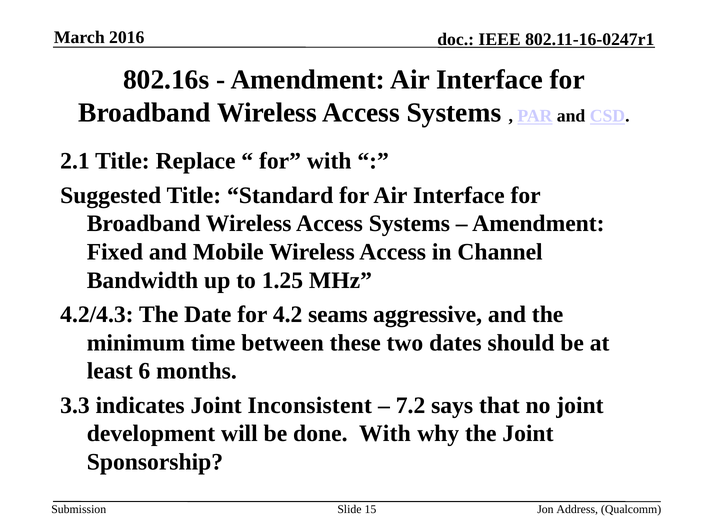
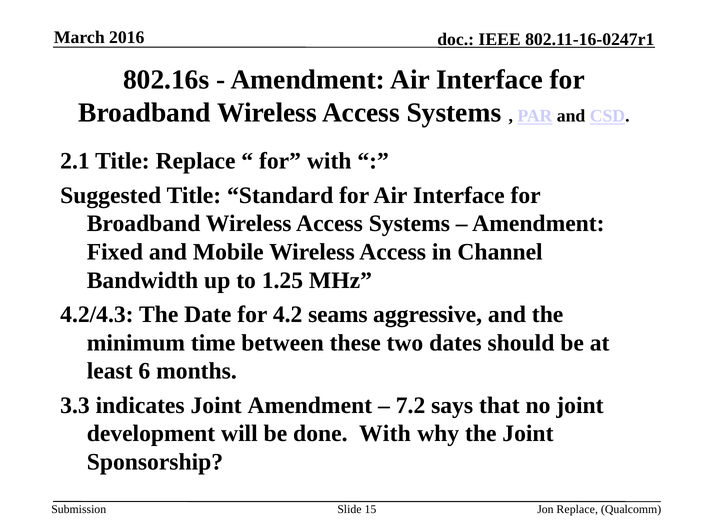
Joint Inconsistent: Inconsistent -> Amendment
Jon Address: Address -> Replace
